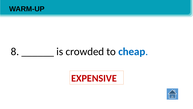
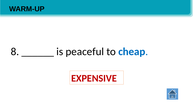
crowded: crowded -> peaceful
